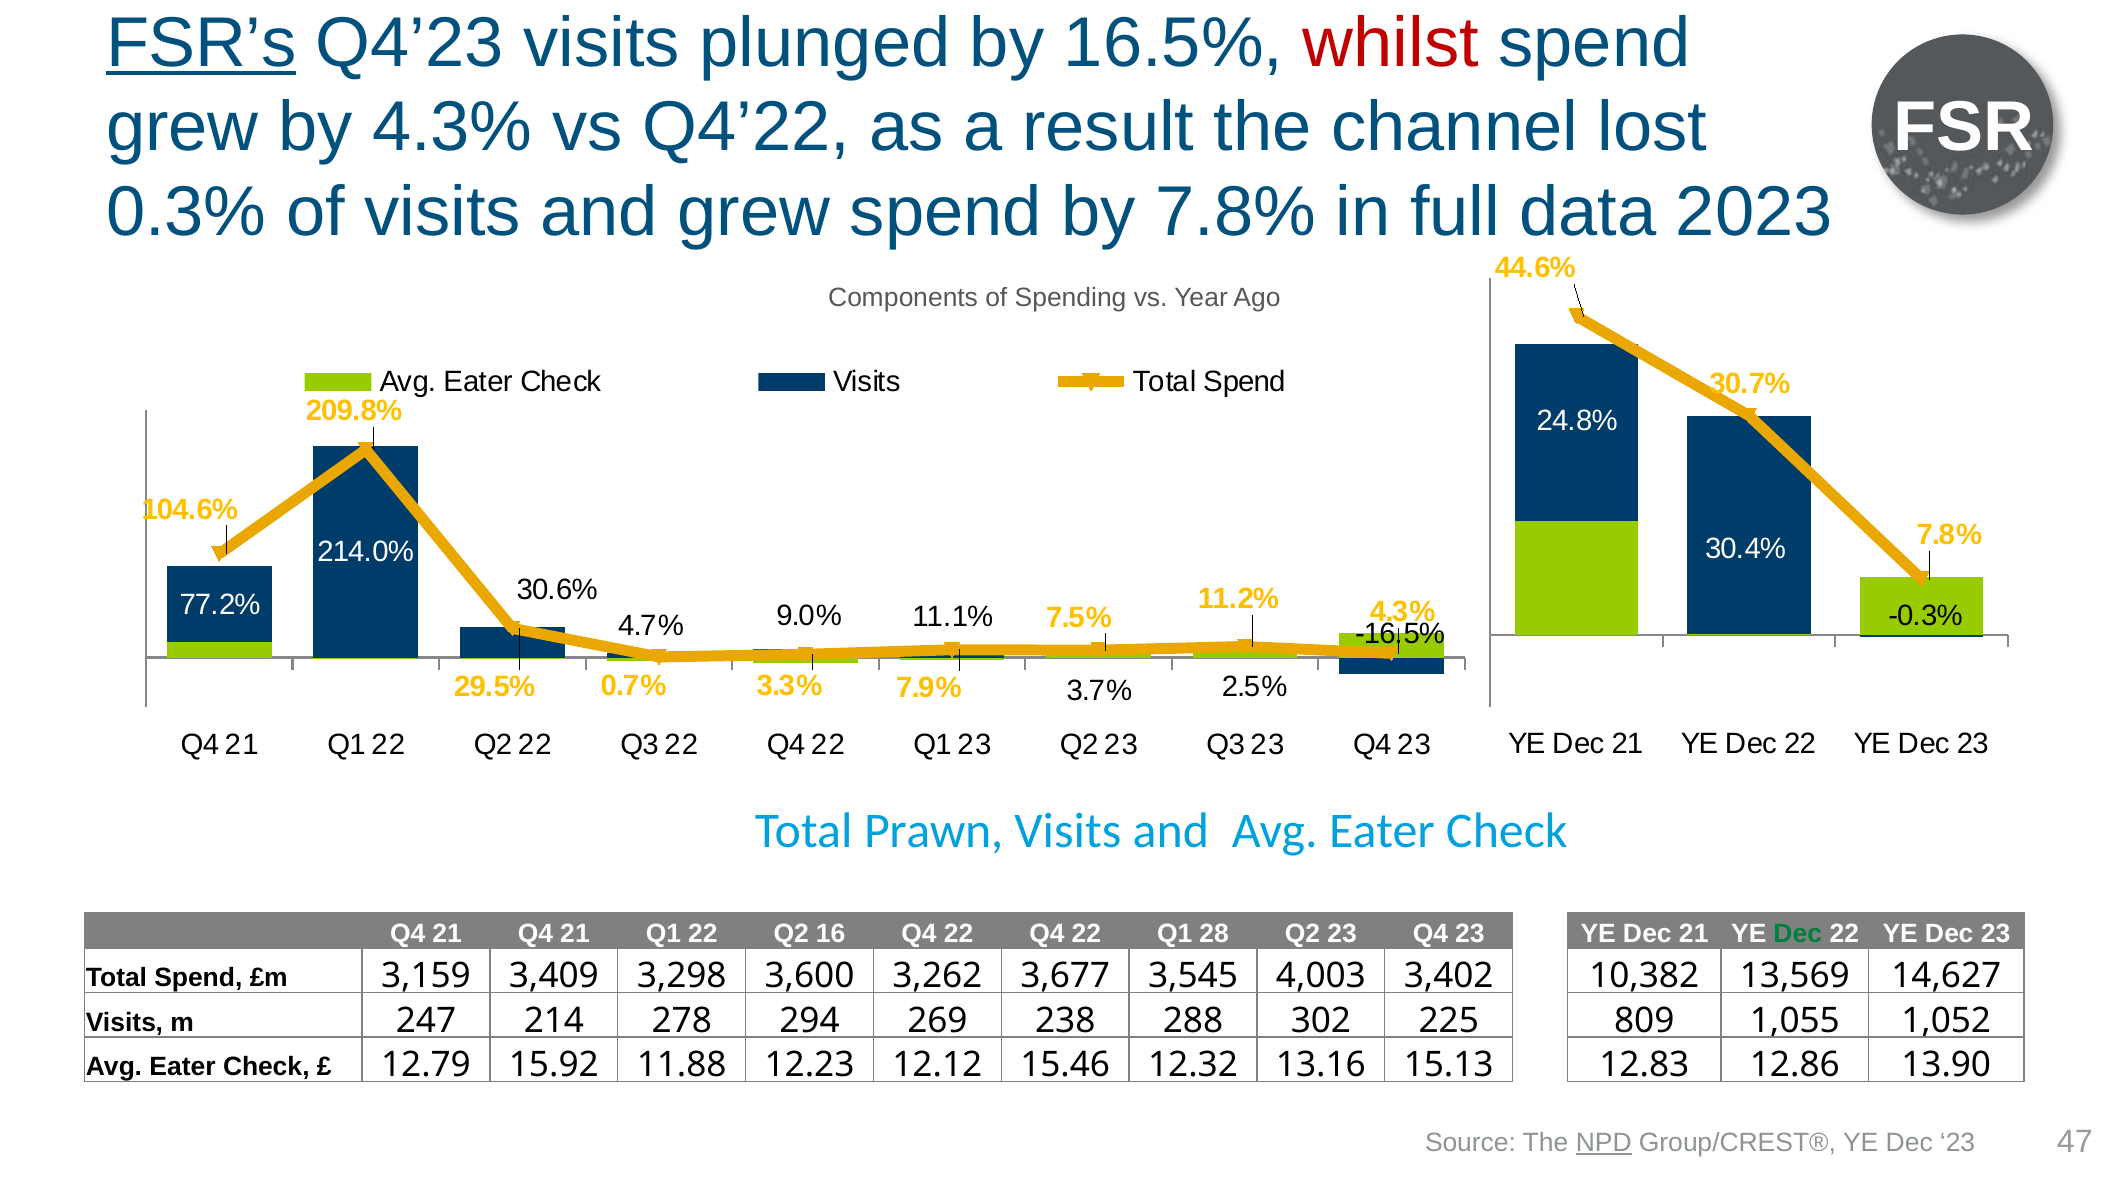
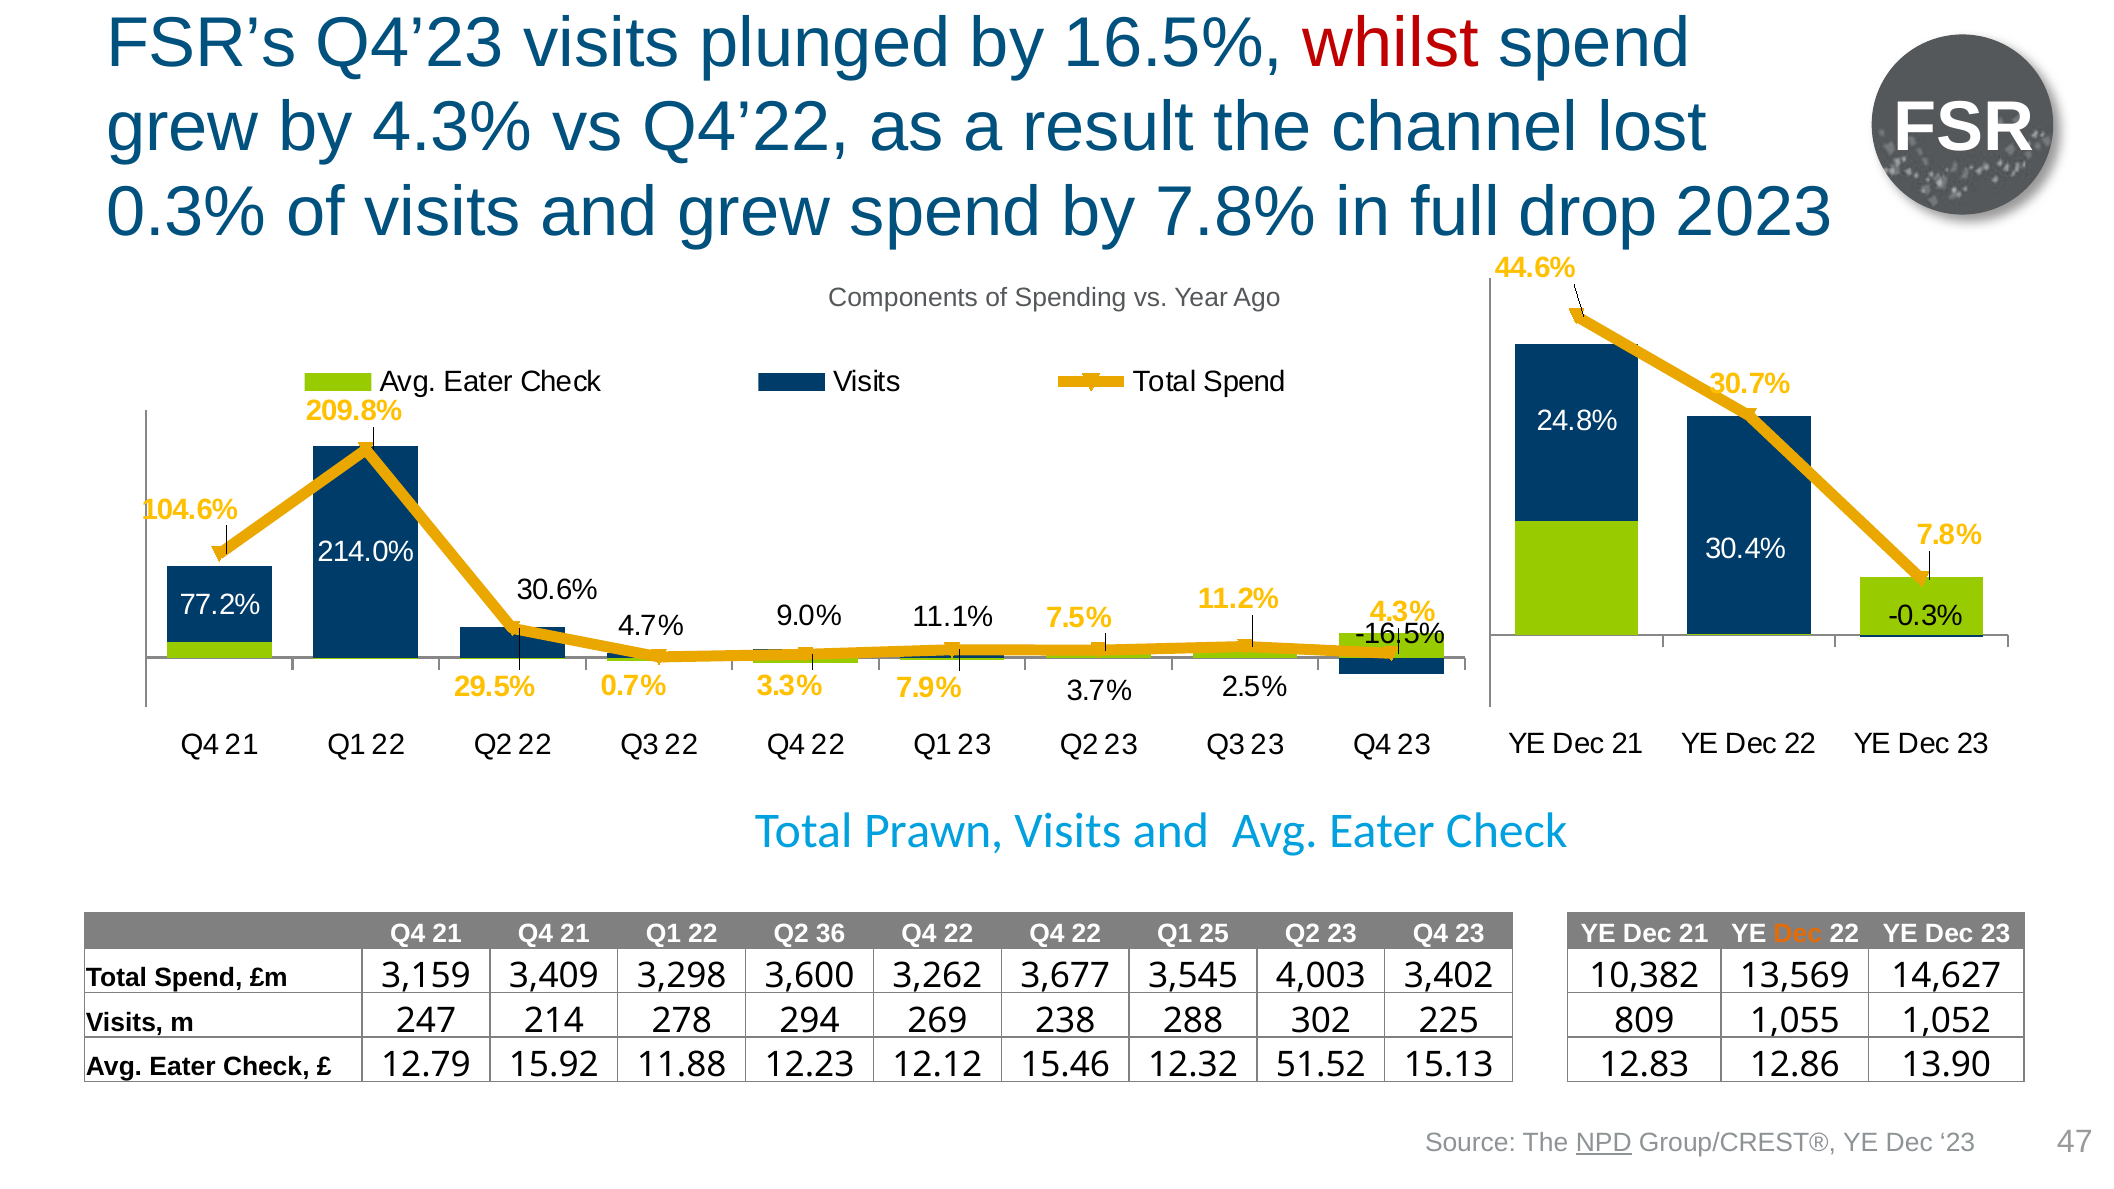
FSR’s underline: present -> none
data: data -> drop
16: 16 -> 36
28: 28 -> 25
Dec at (1798, 934) colour: green -> orange
13.16: 13.16 -> 51.52
